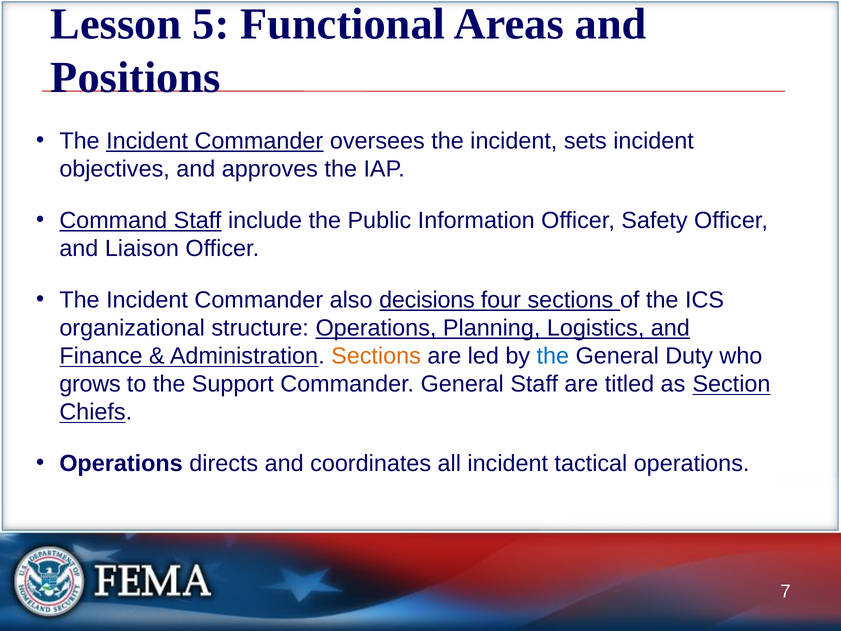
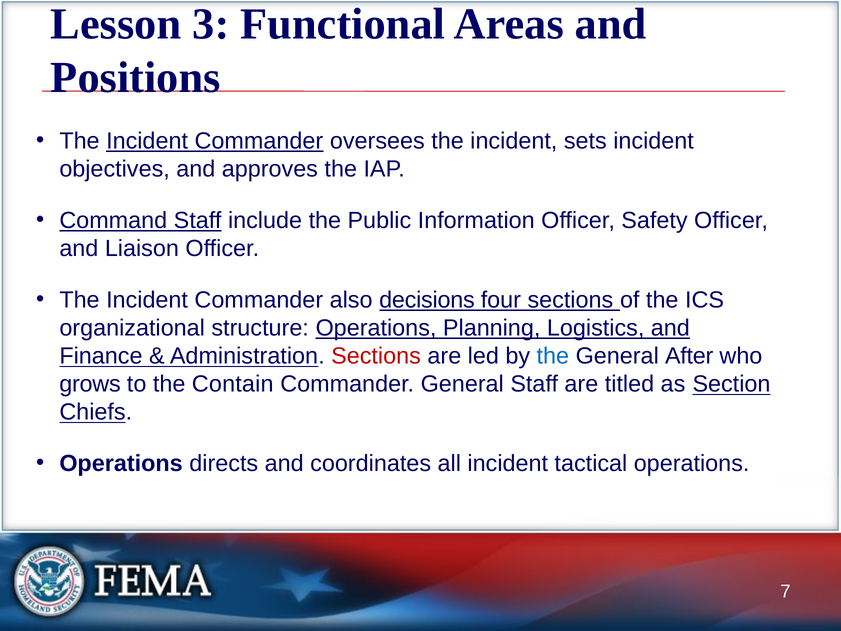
5: 5 -> 3
Sections at (376, 356) colour: orange -> red
Duty: Duty -> After
Support: Support -> Contain
